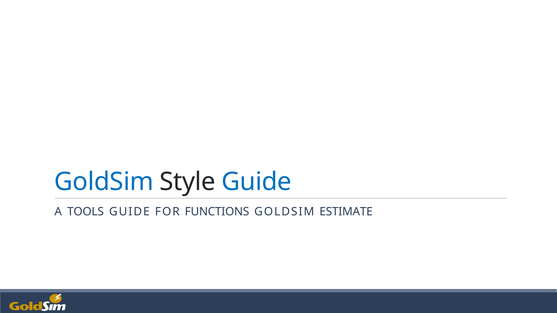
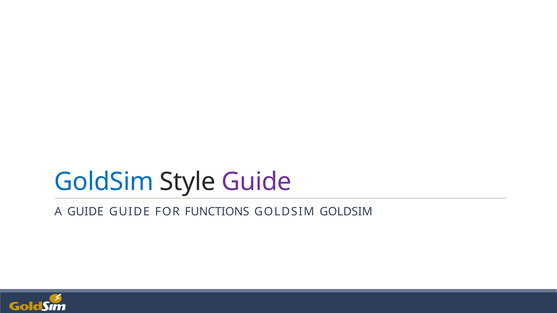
Guide at (257, 182) colour: blue -> purple
A TOOLS: TOOLS -> GUIDE
GOLDSIM ESTIMATE: ESTIMATE -> GOLDSIM
